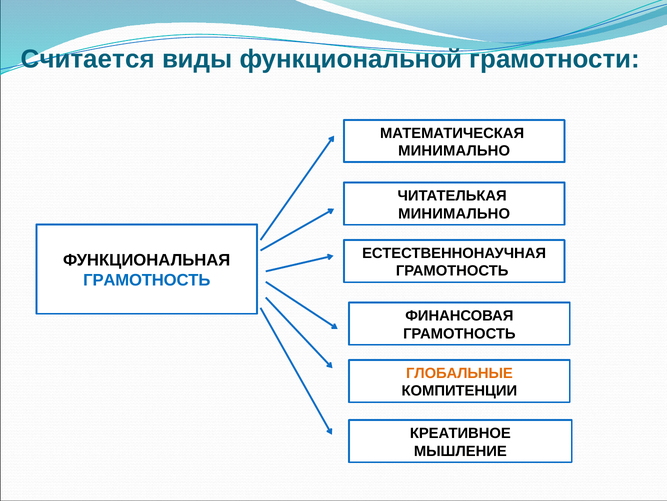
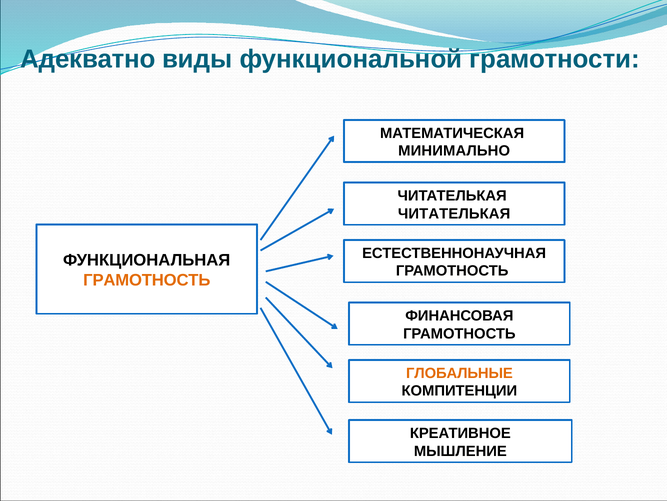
Считается: Считается -> Адекватно
МИНИМАЛЬНО at (454, 213): МИНИМАЛЬНО -> ЧИТАТЕЛЬКАЯ
ГРАМОТНОСТЬ at (147, 280) colour: blue -> orange
